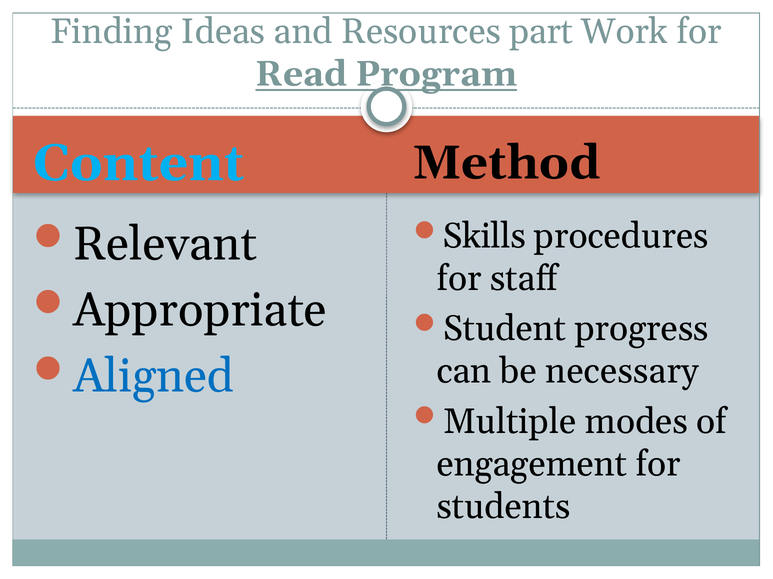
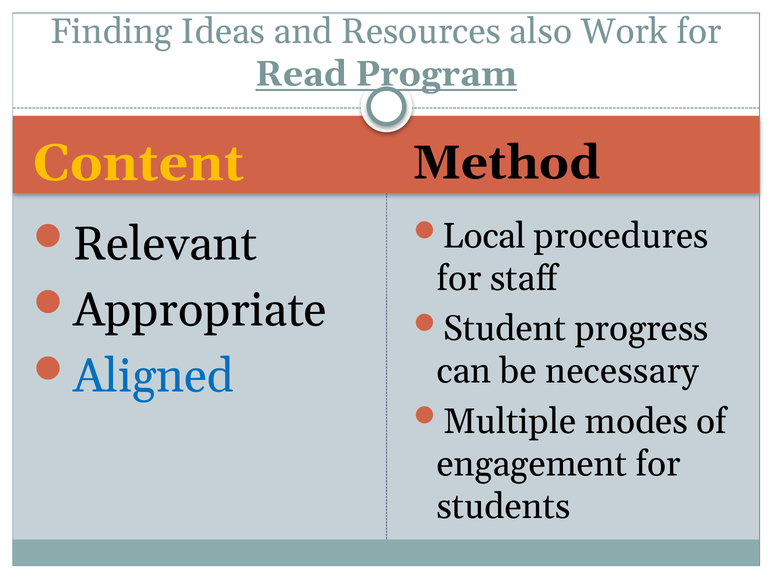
part: part -> also
Content colour: light blue -> yellow
Skills: Skills -> Local
